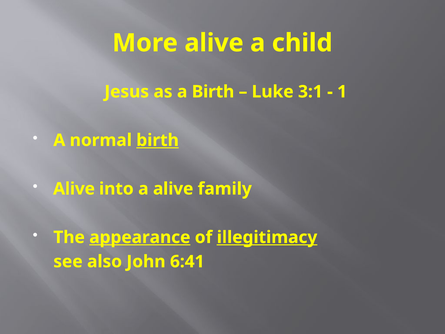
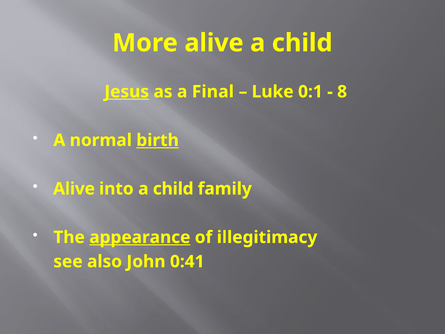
Jesus underline: none -> present
a Birth: Birth -> Final
3:1: 3:1 -> 0:1
1: 1 -> 8
into a alive: alive -> child
illegitimacy underline: present -> none
6:41: 6:41 -> 0:41
